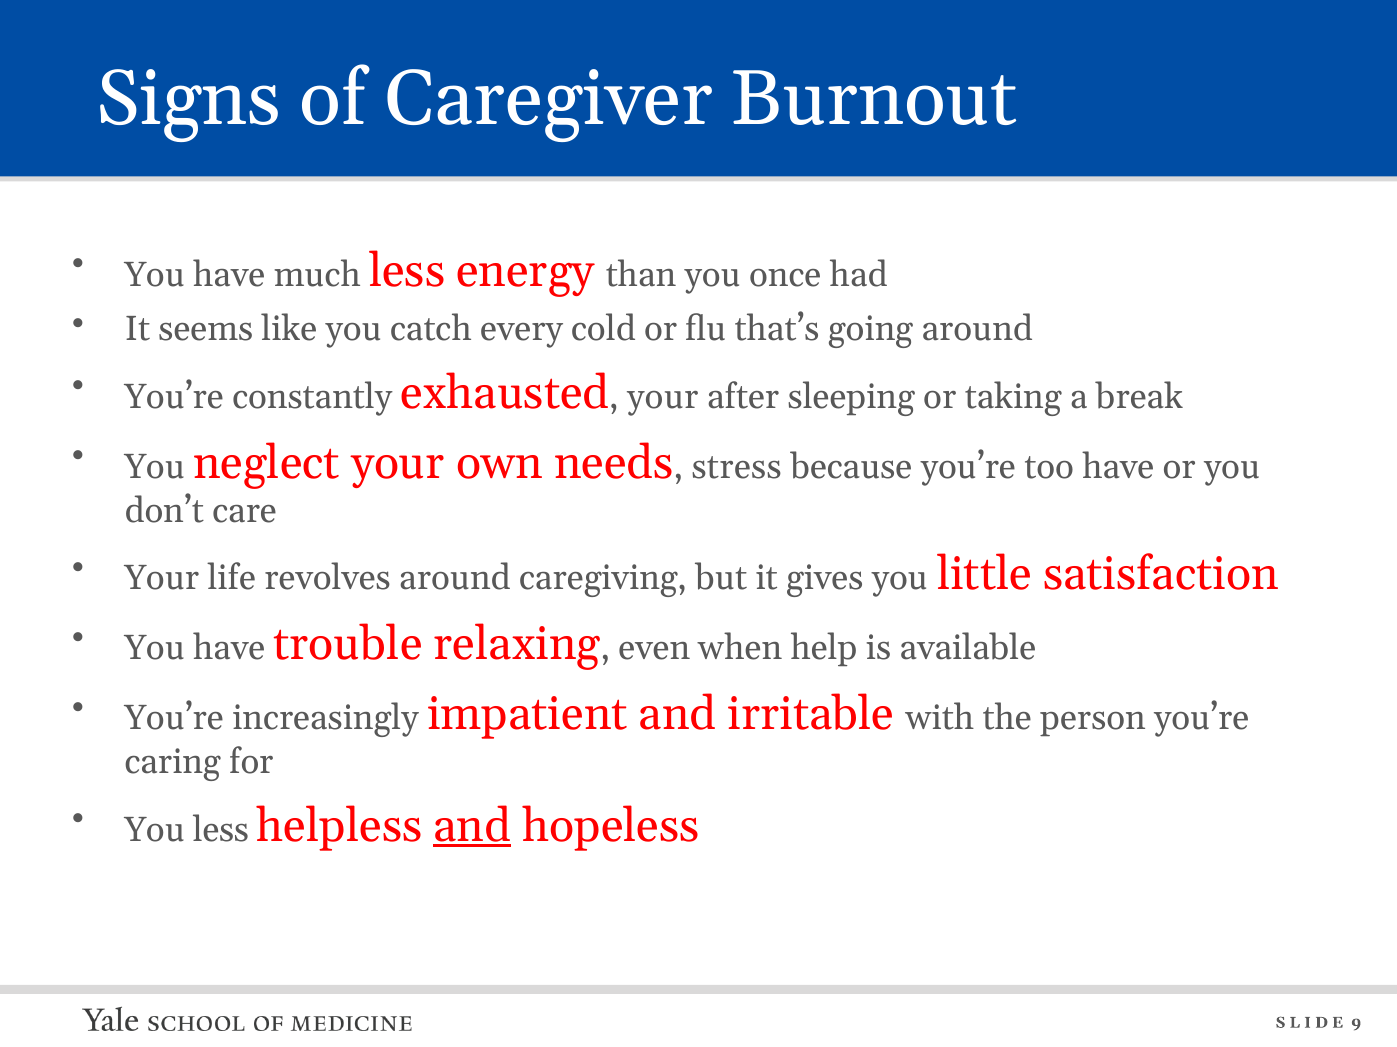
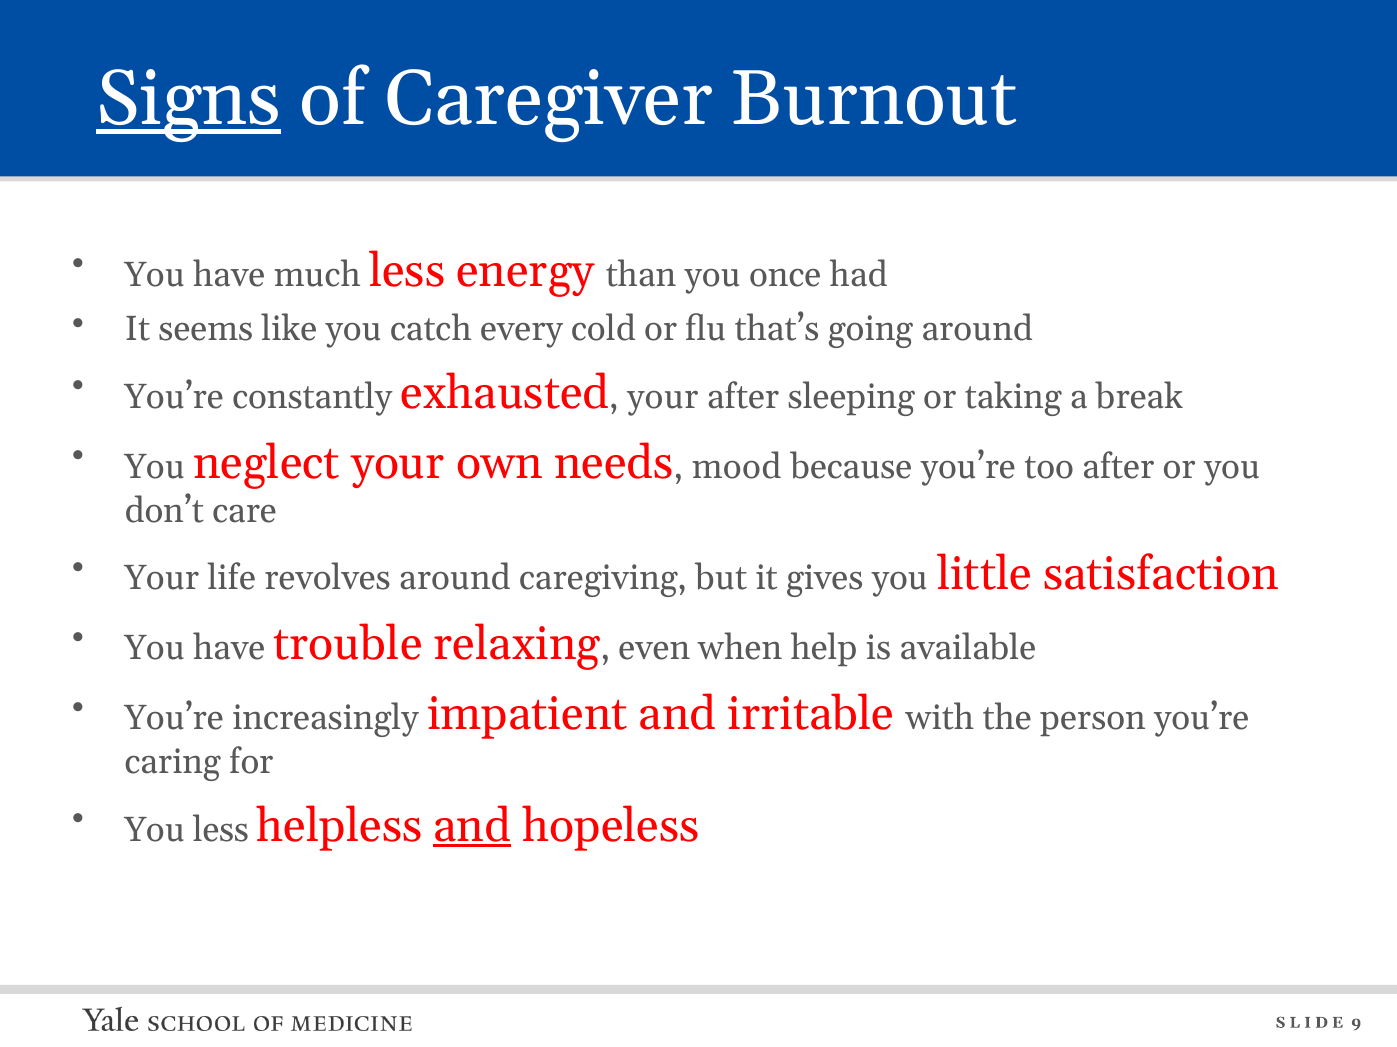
Signs underline: none -> present
stress: stress -> mood
too have: have -> after
